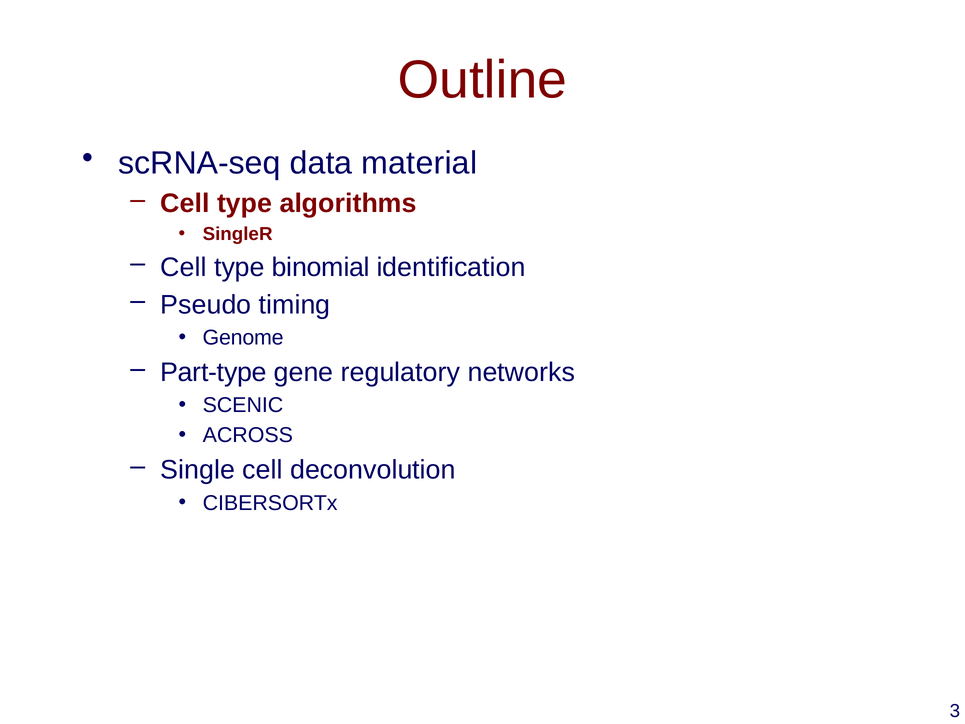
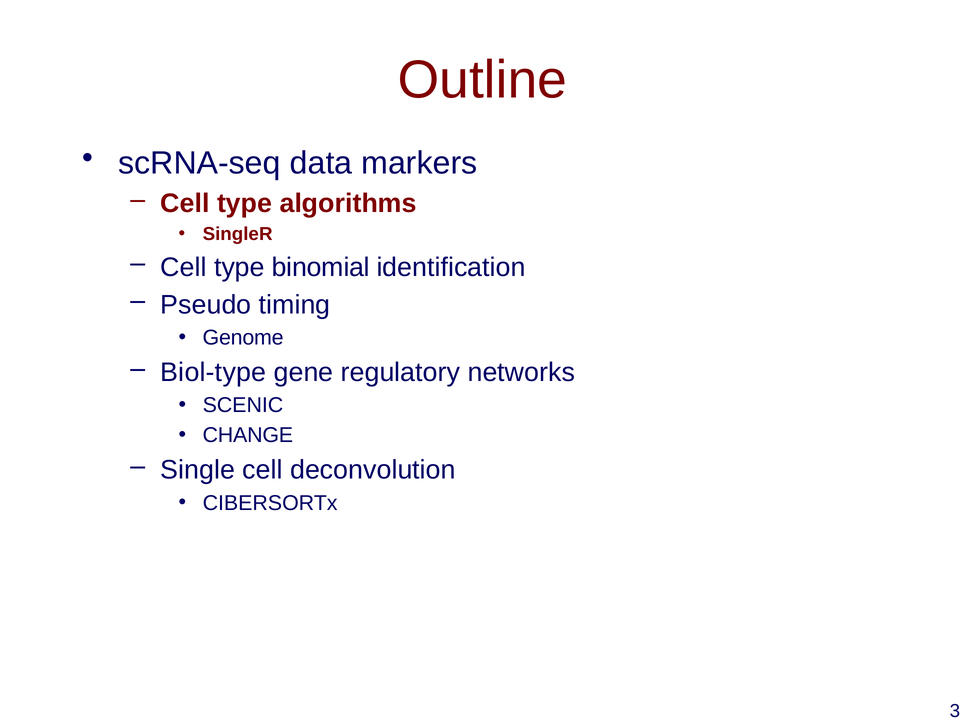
material: material -> markers
Part-type: Part-type -> Biol-type
ACROSS: ACROSS -> CHANGE
